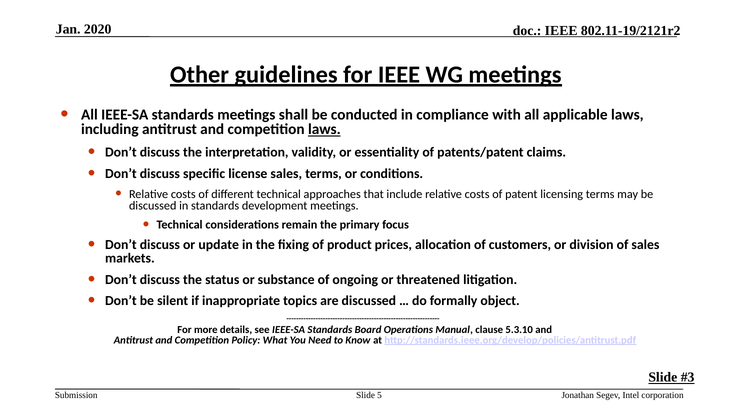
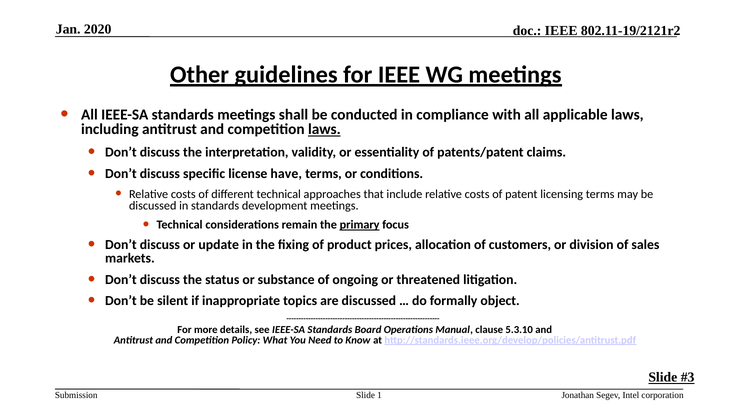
license sales: sales -> have
primary underline: none -> present
5: 5 -> 1
